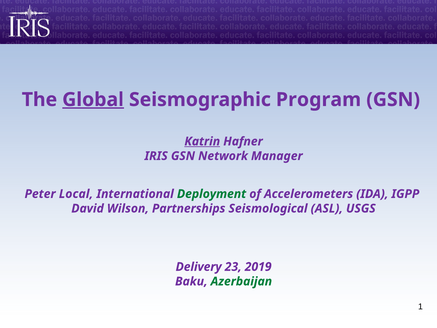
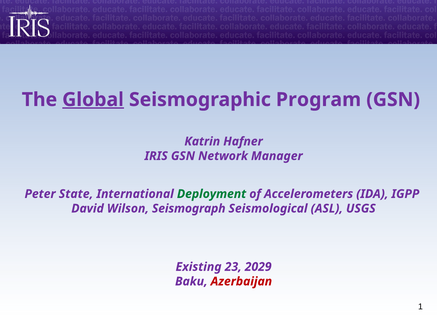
Katrin underline: present -> none
Local: Local -> State
Partnerships: Partnerships -> Seismograph
Delivery: Delivery -> Existing
2019: 2019 -> 2029
Azerbaijan colour: green -> red
